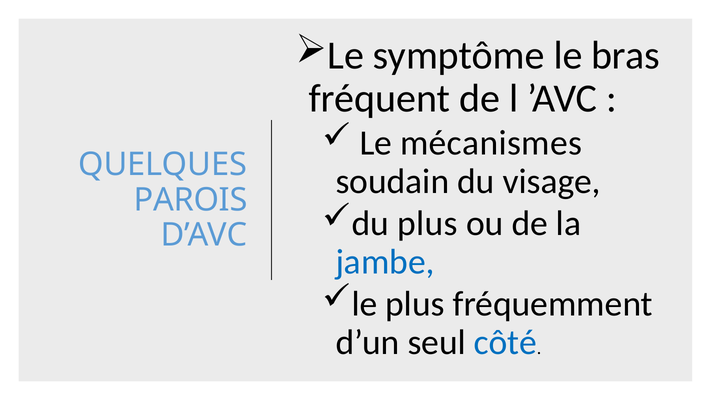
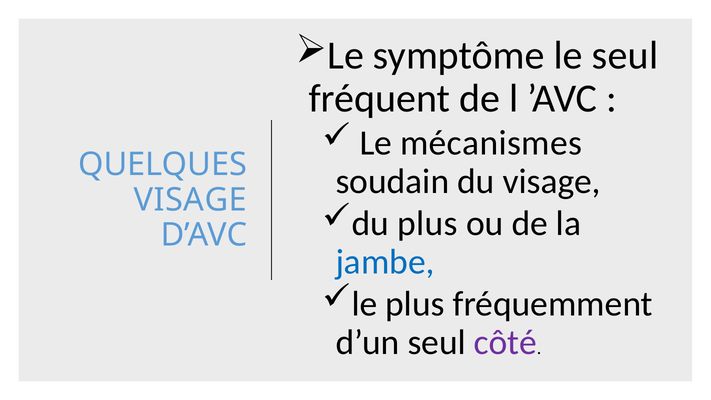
le bras: bras -> seul
PAROIS at (191, 200): PAROIS -> VISAGE
côté colour: blue -> purple
